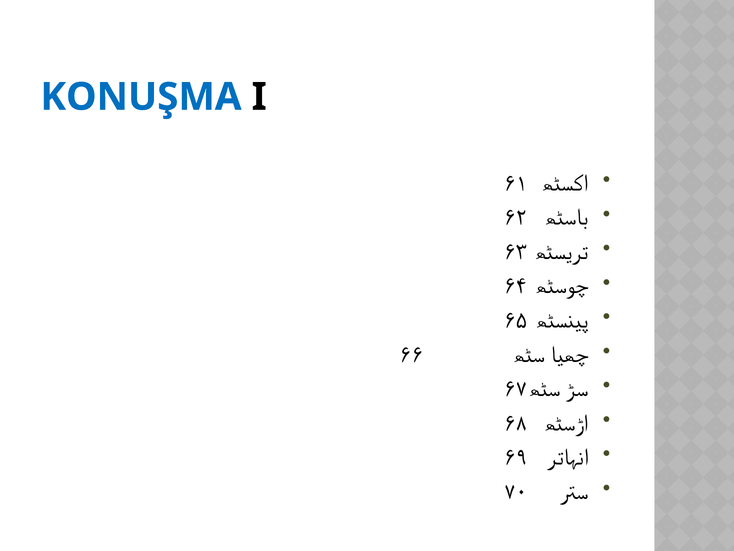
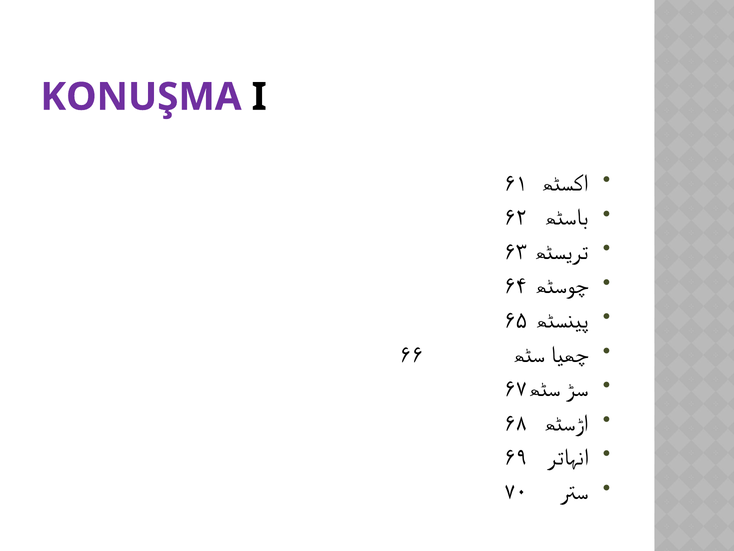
KONUŞMA colour: blue -> purple
